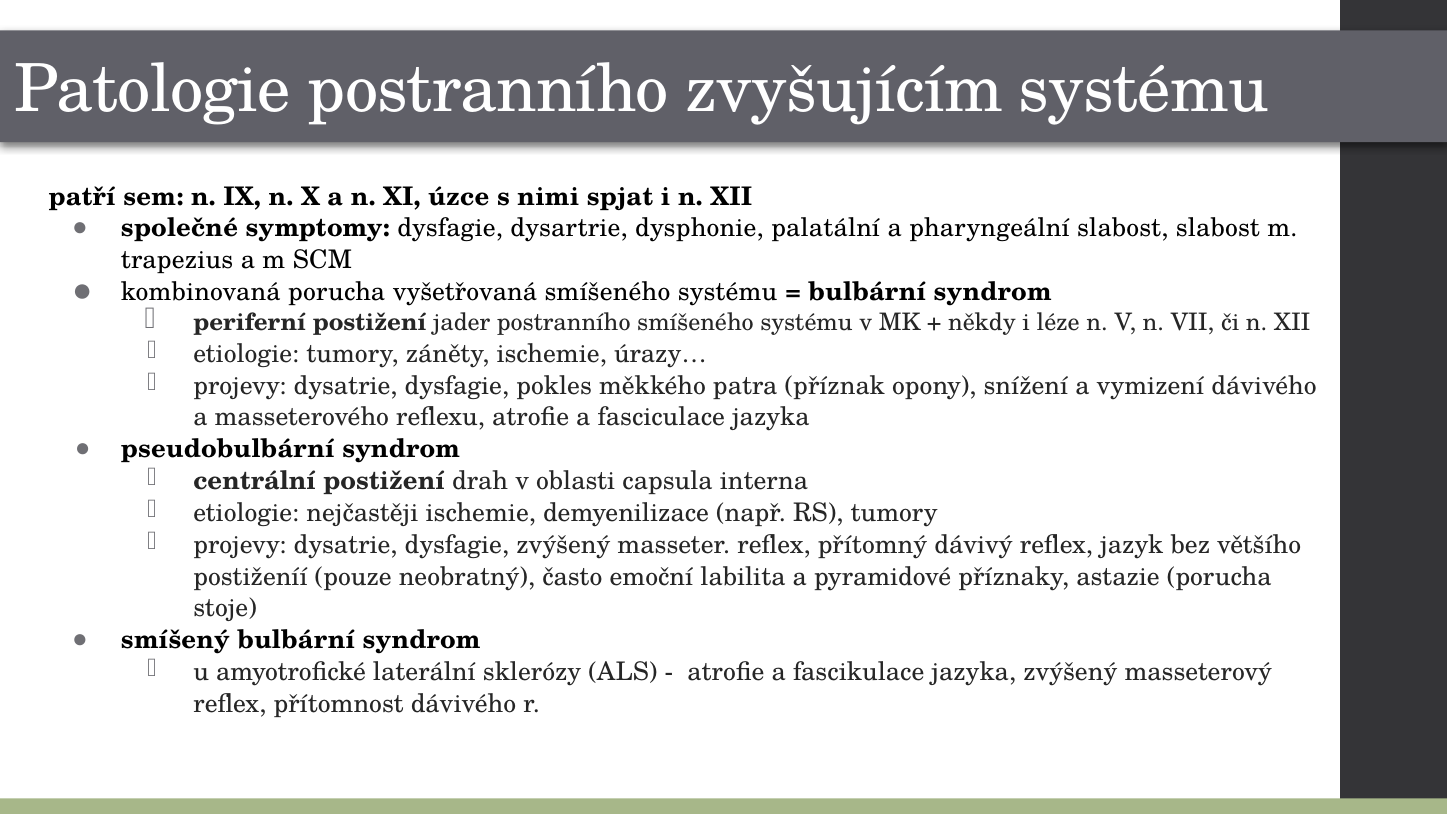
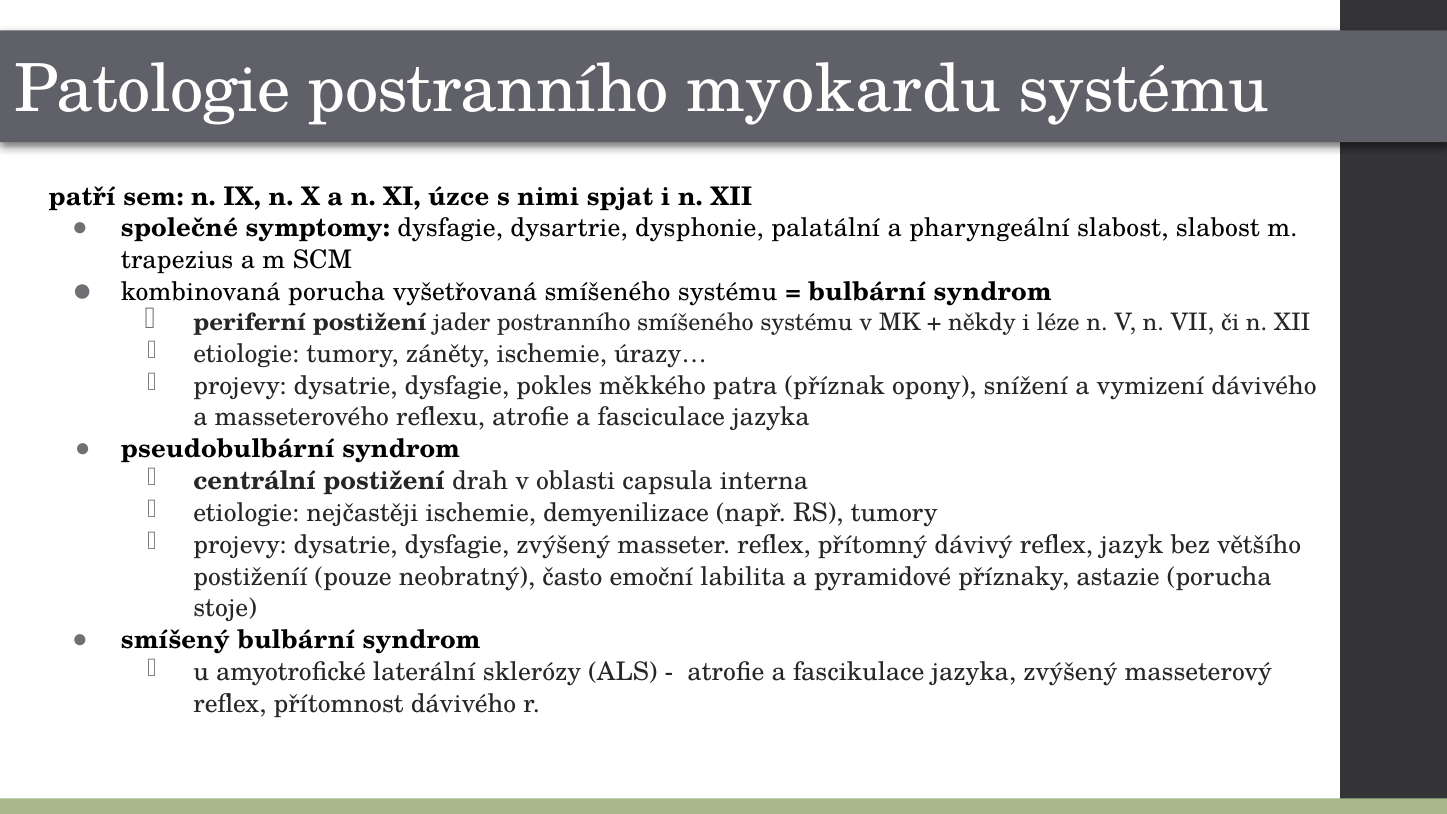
zvyšujícím: zvyšujícím -> myokardu
